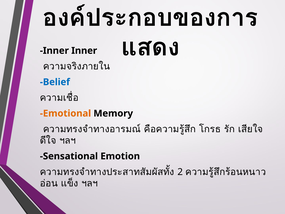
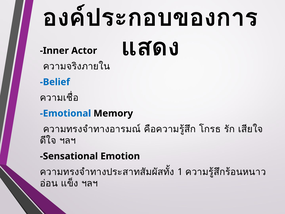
Inner Inner: Inner -> Actor
Emotional colour: orange -> blue
2: 2 -> 1
